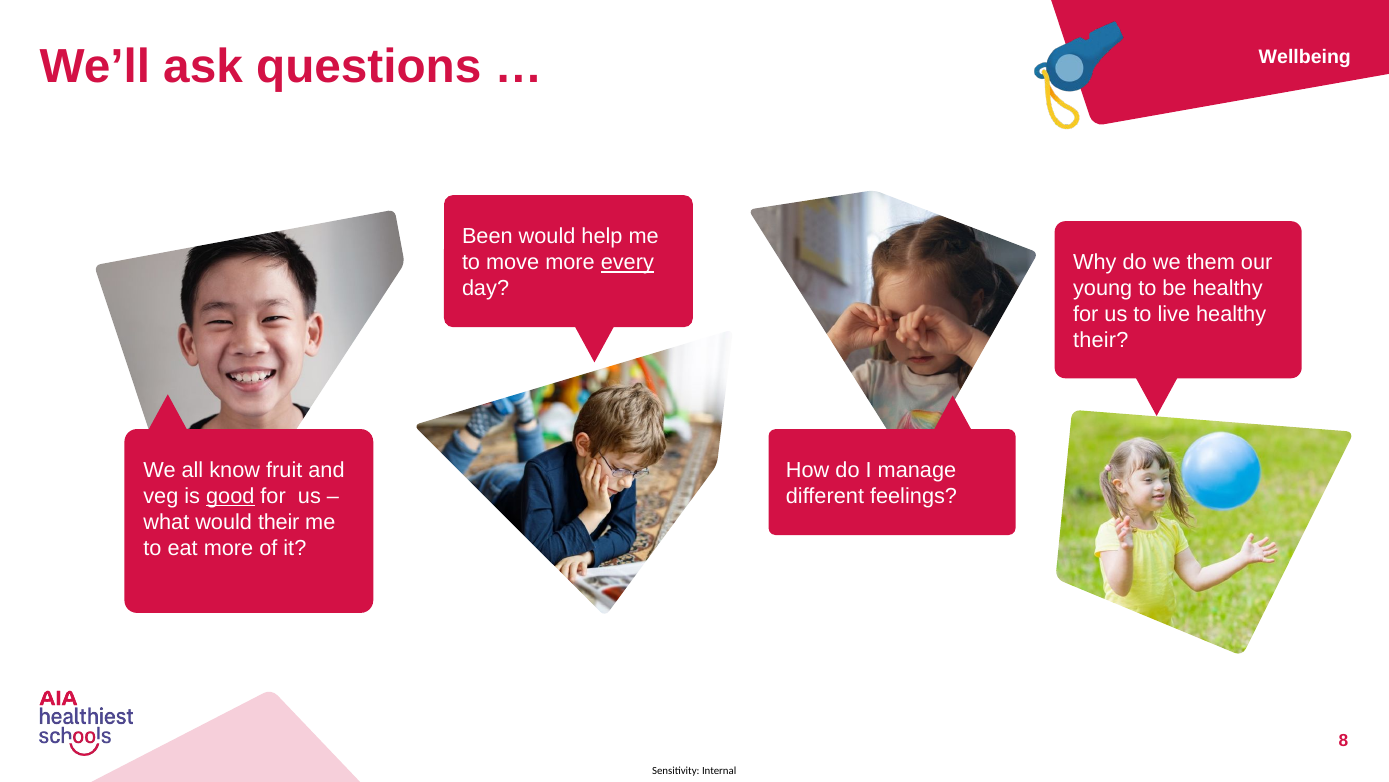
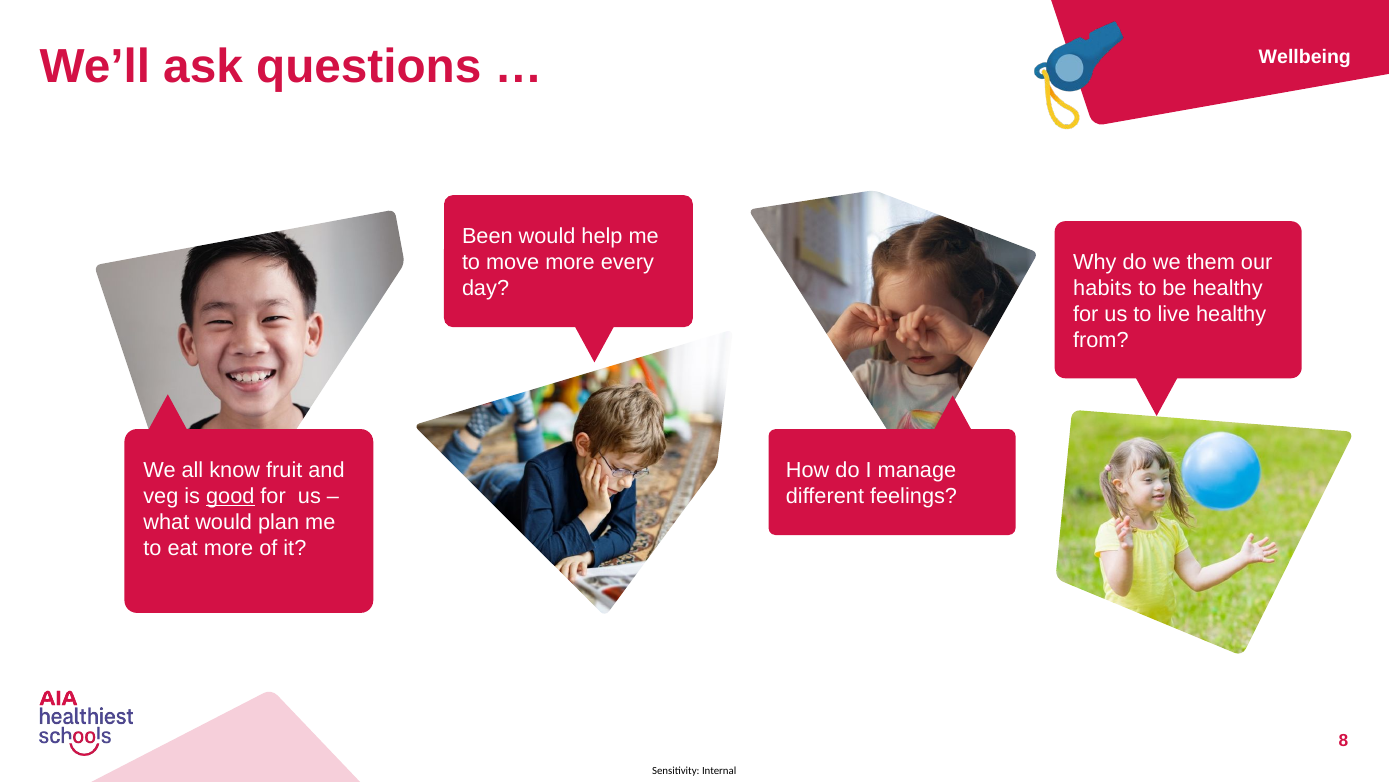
every underline: present -> none
young: young -> habits
their at (1101, 340): their -> from
would their: their -> plan
